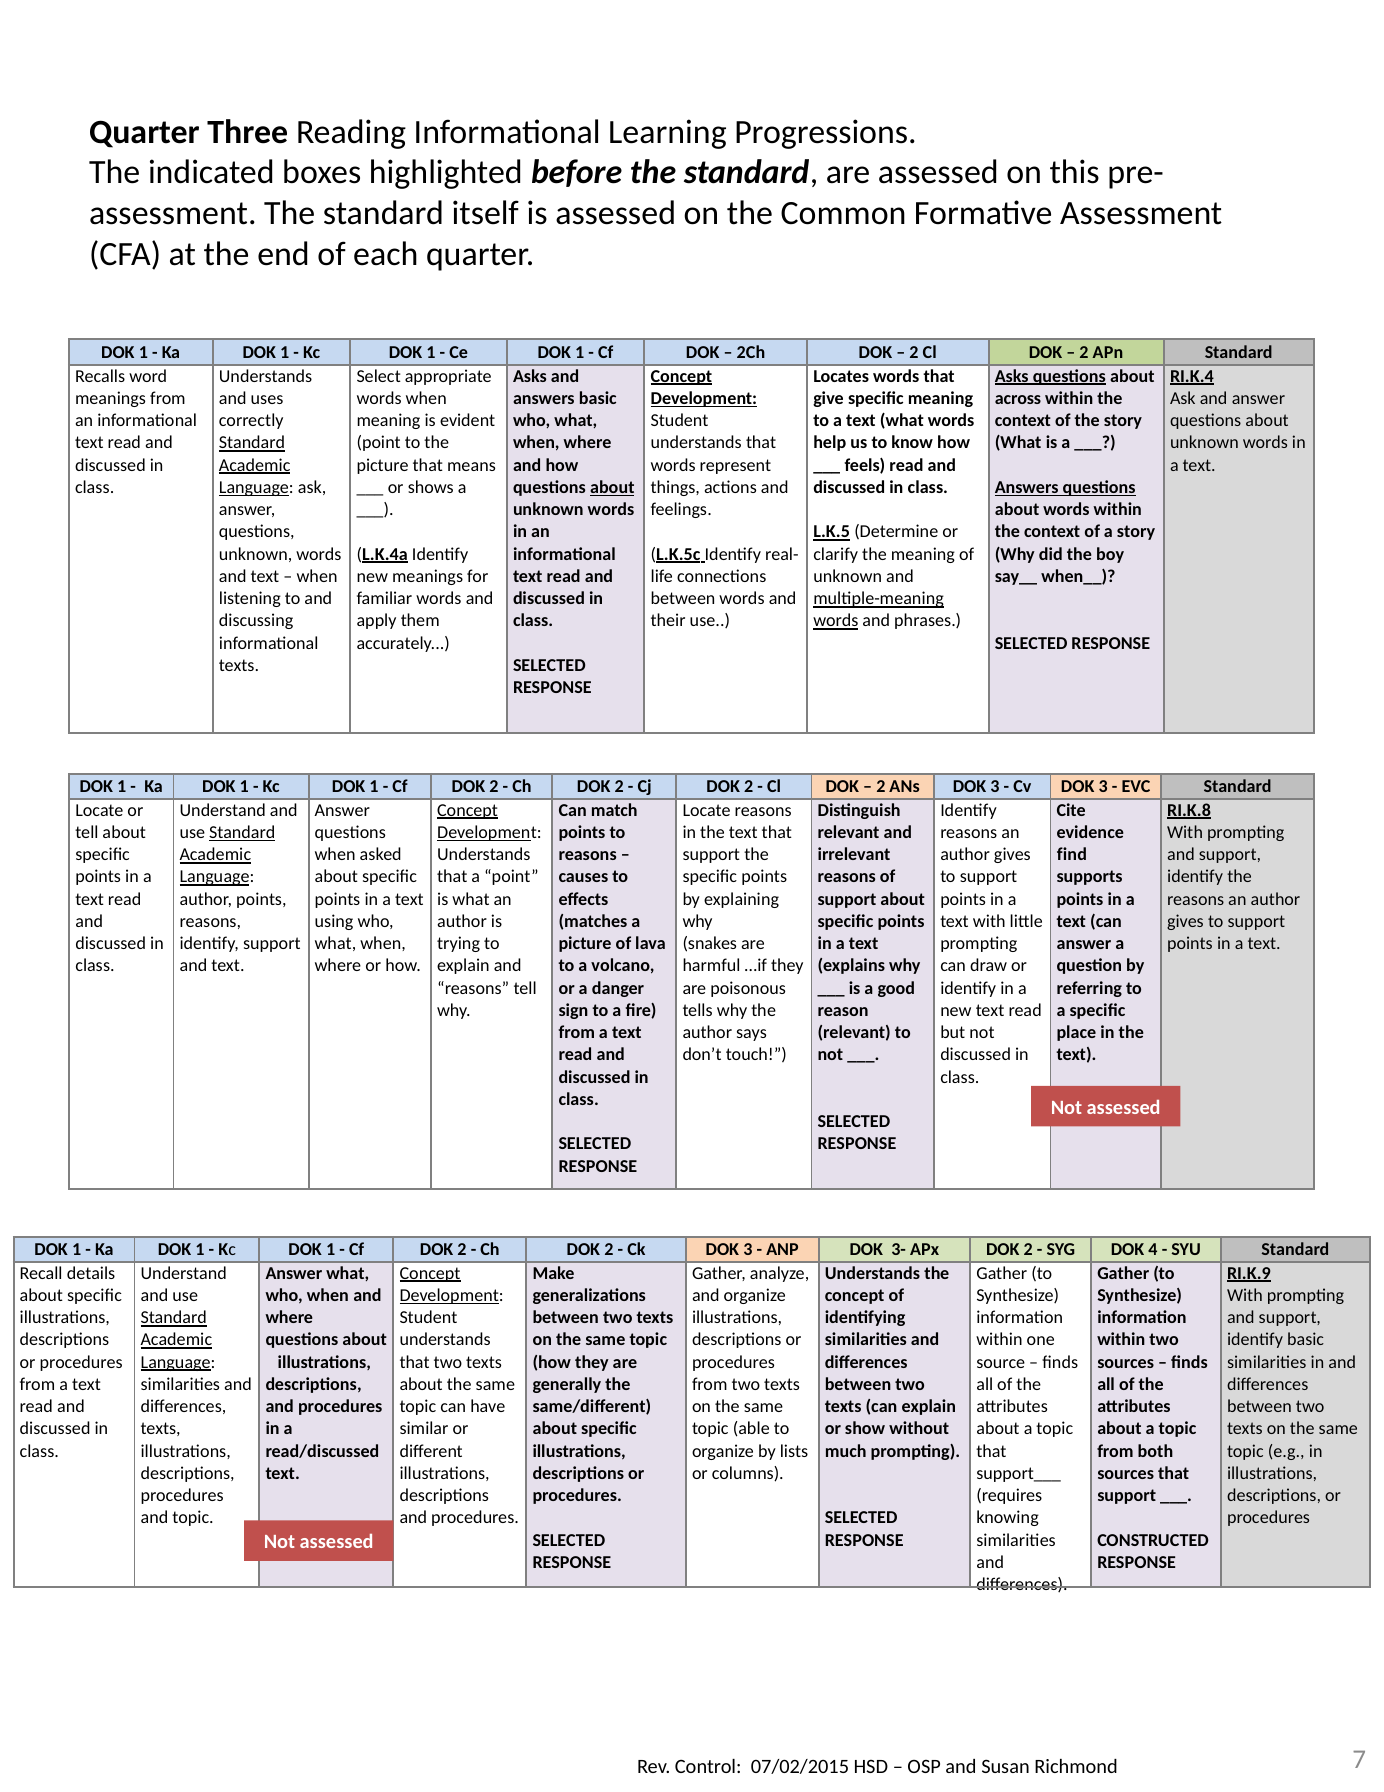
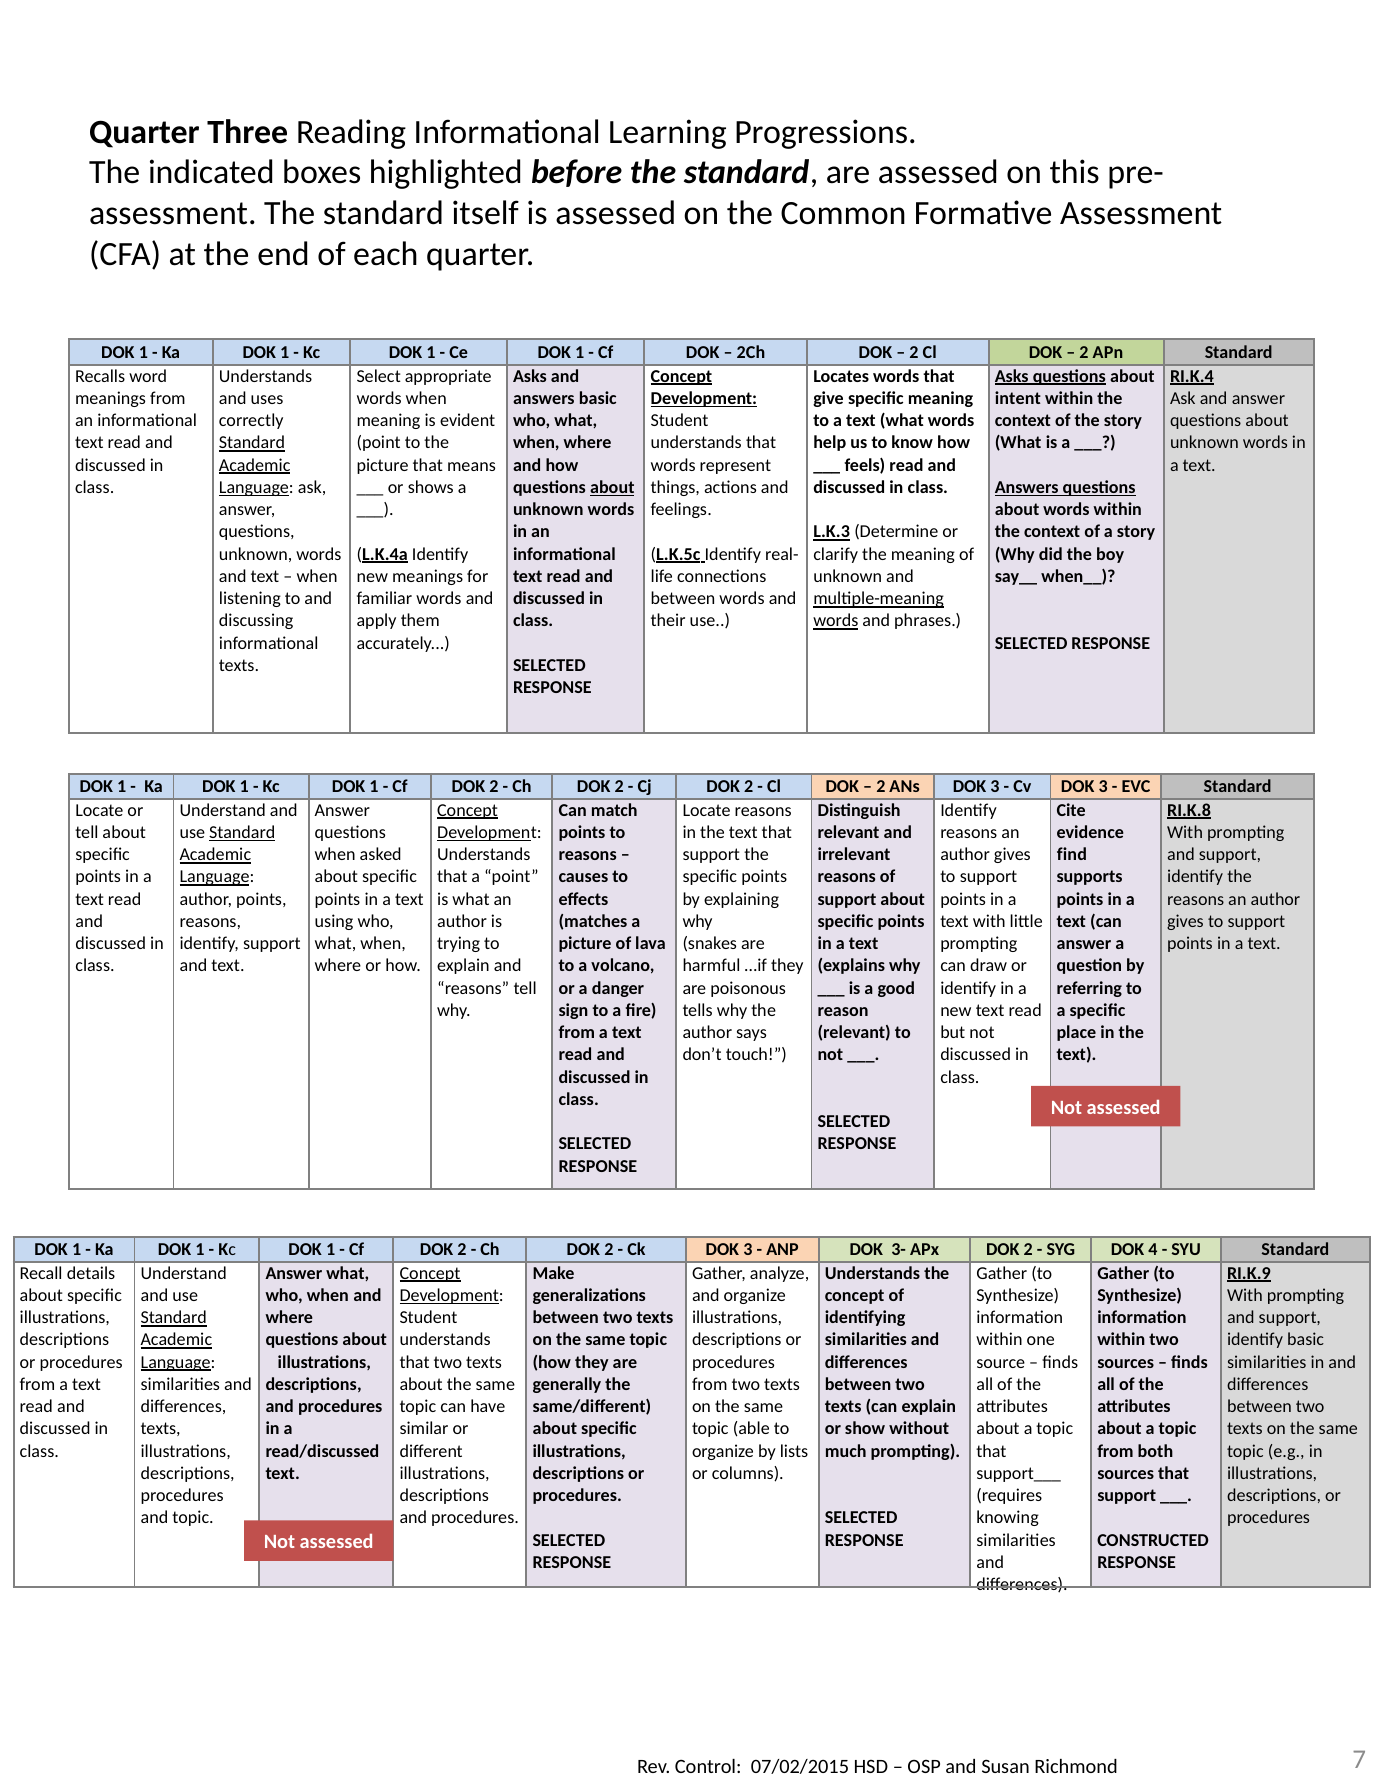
across: across -> intent
L.K.5: L.K.5 -> L.K.3
